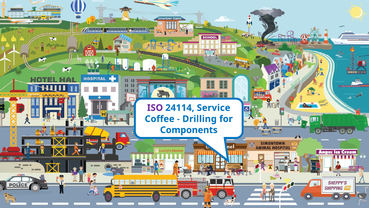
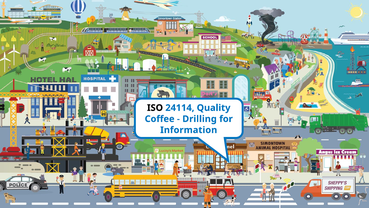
ISO colour: purple -> black
Service: Service -> Quality
Components: Components -> Information
